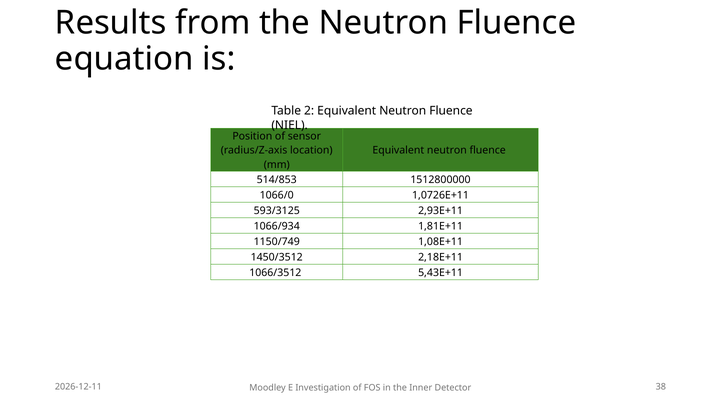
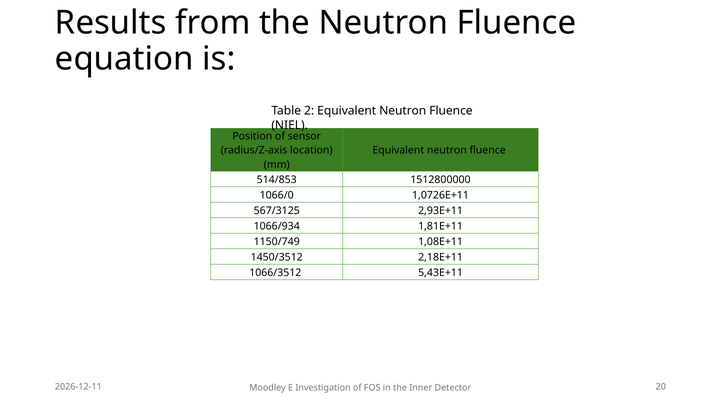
593/3125: 593/3125 -> 567/3125
38: 38 -> 20
